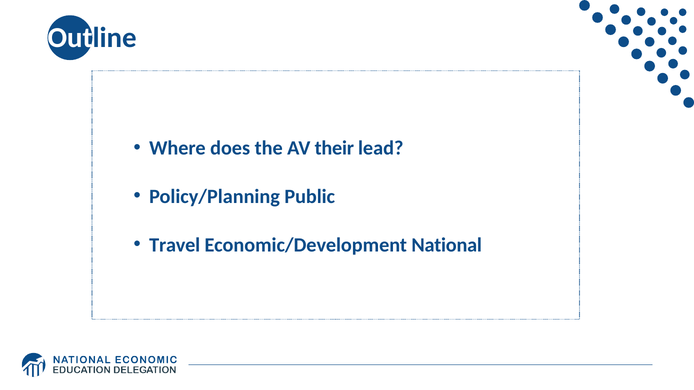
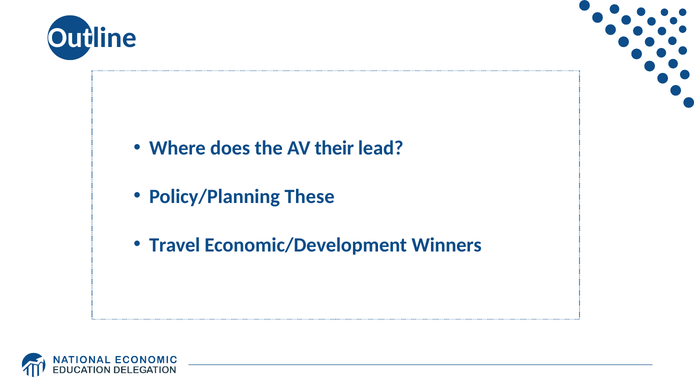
Public: Public -> These
National: National -> Winners
